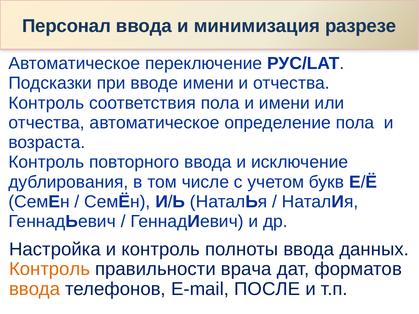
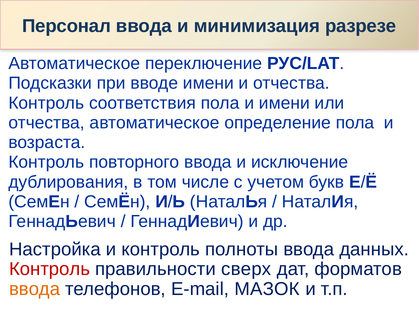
Контроль at (50, 269) colour: orange -> red
врача: врача -> сверх
ПОСЛЕ: ПОСЛЕ -> МАЗОК
